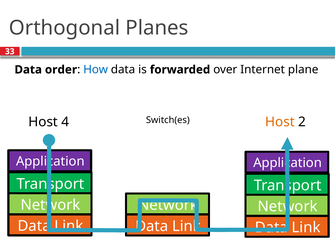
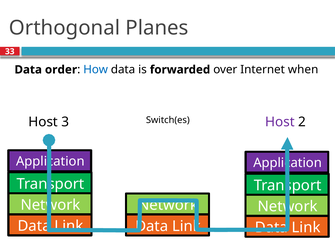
plane: plane -> when
4: 4 -> 3
Host at (280, 122) colour: orange -> purple
